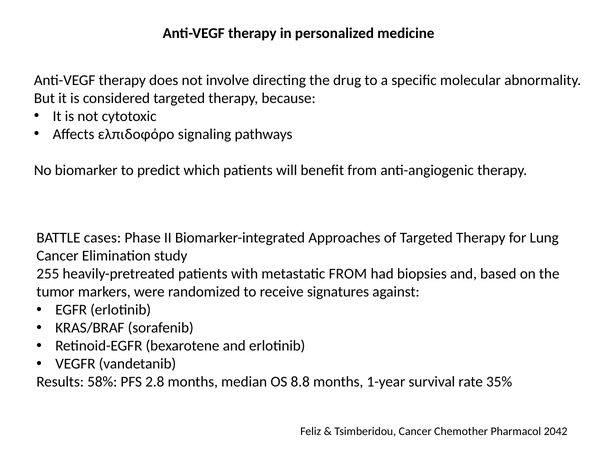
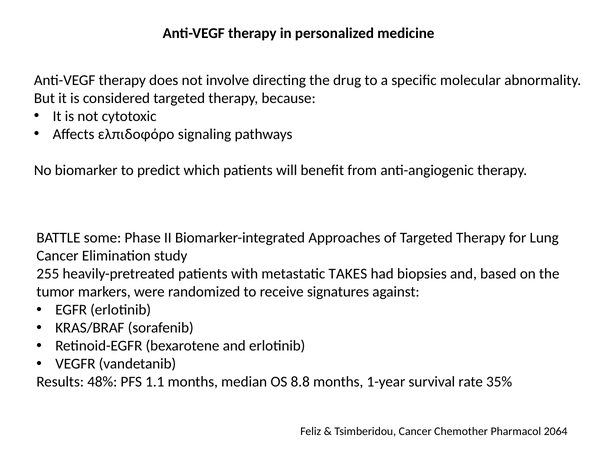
cases: cases -> some
metastatic FROM: FROM -> TAKES
58%: 58% -> 48%
2.8: 2.8 -> 1.1
2042: 2042 -> 2064
